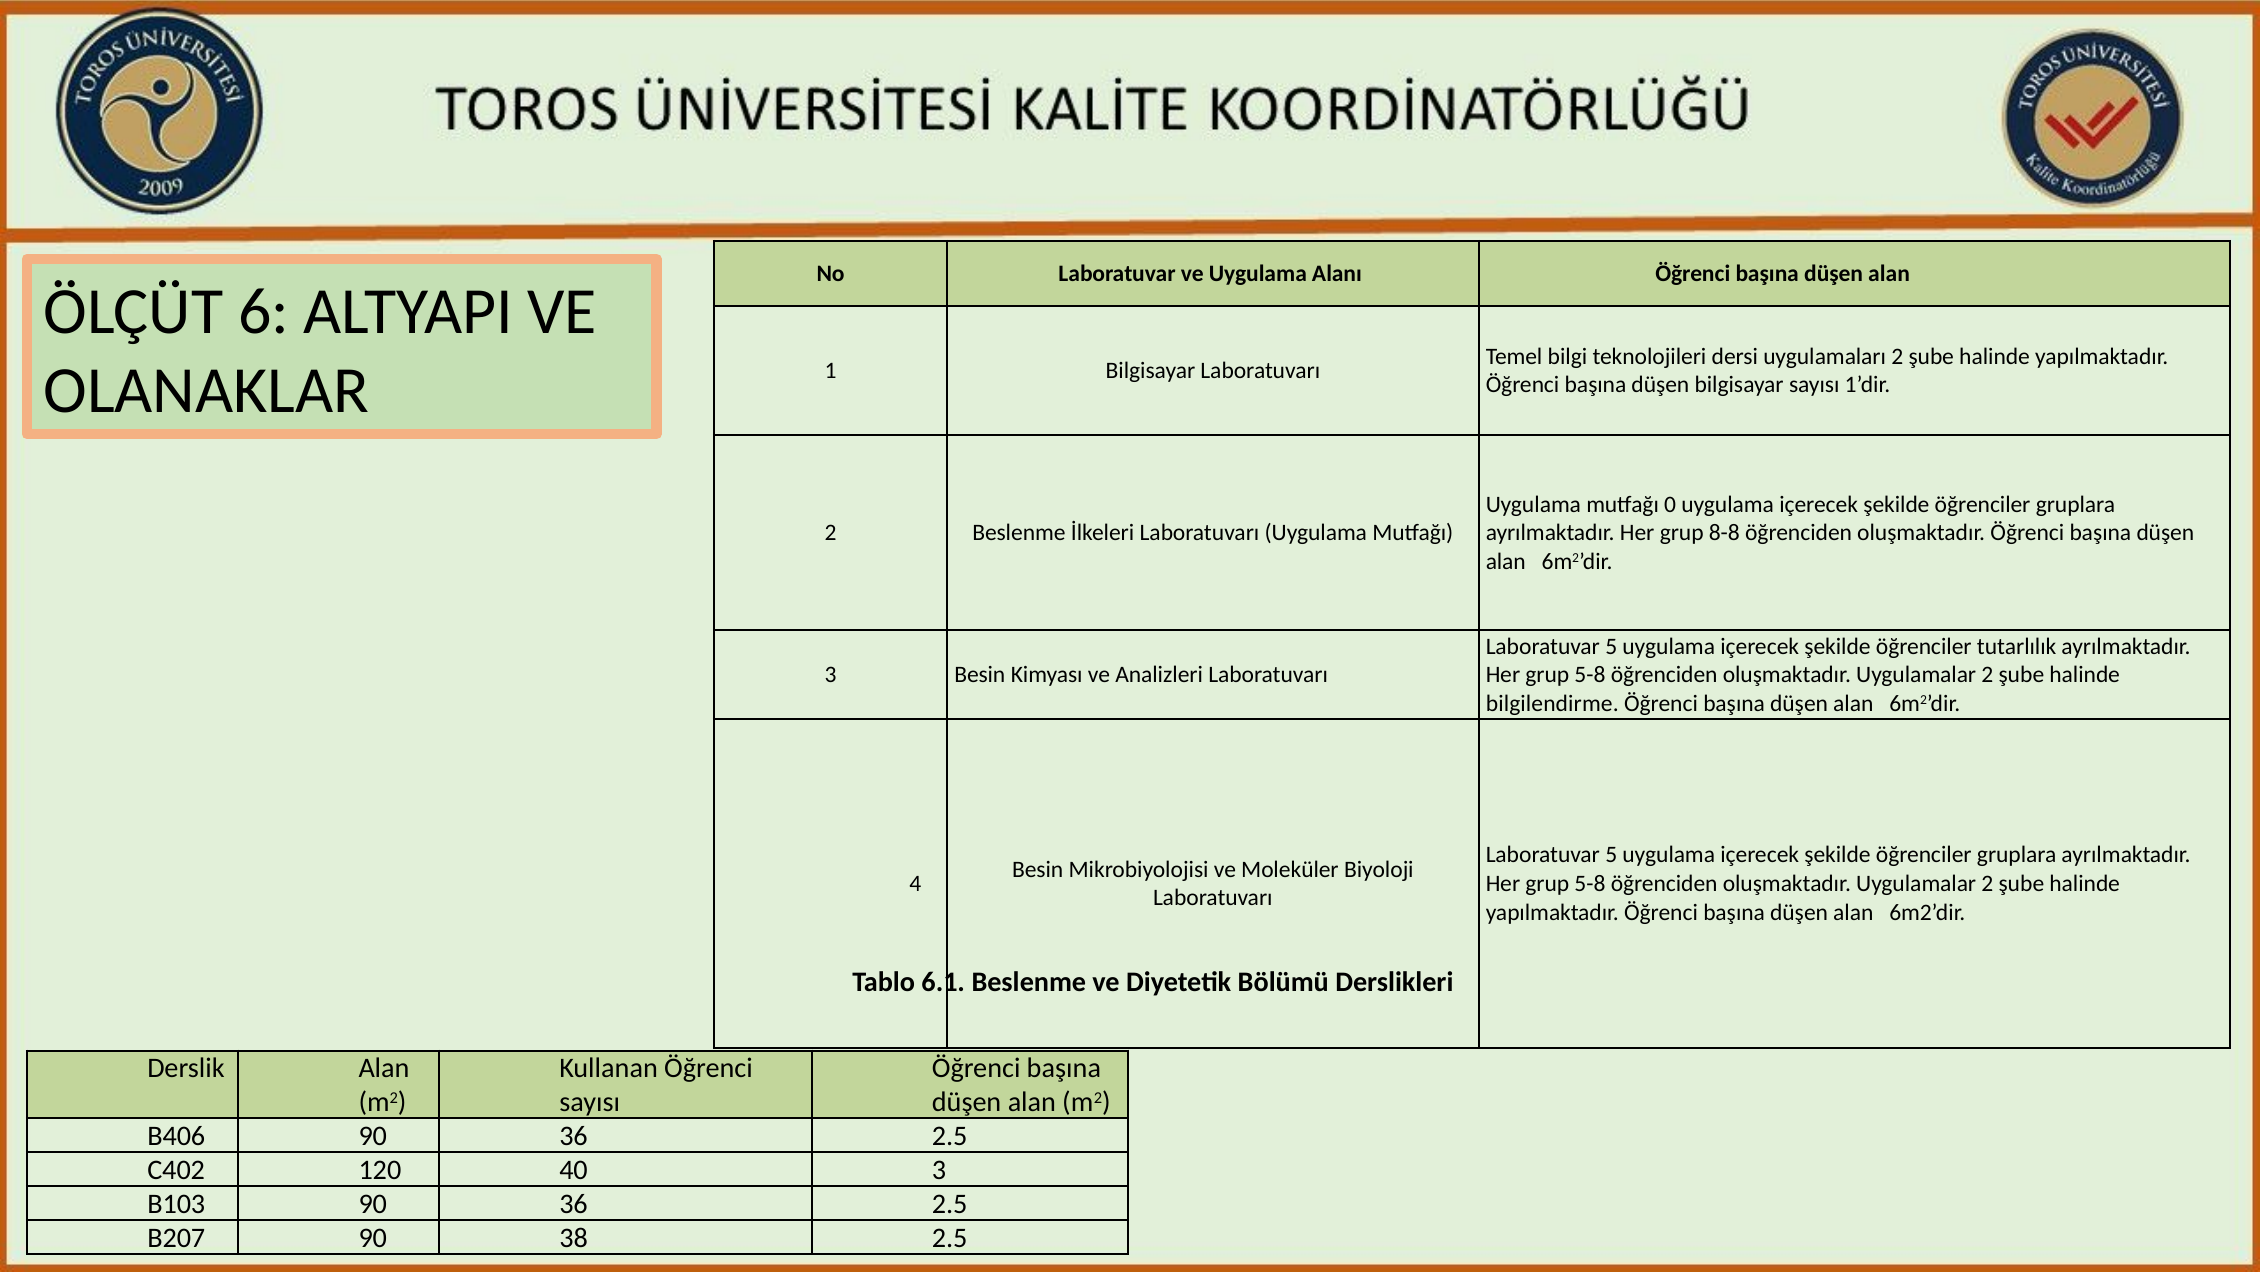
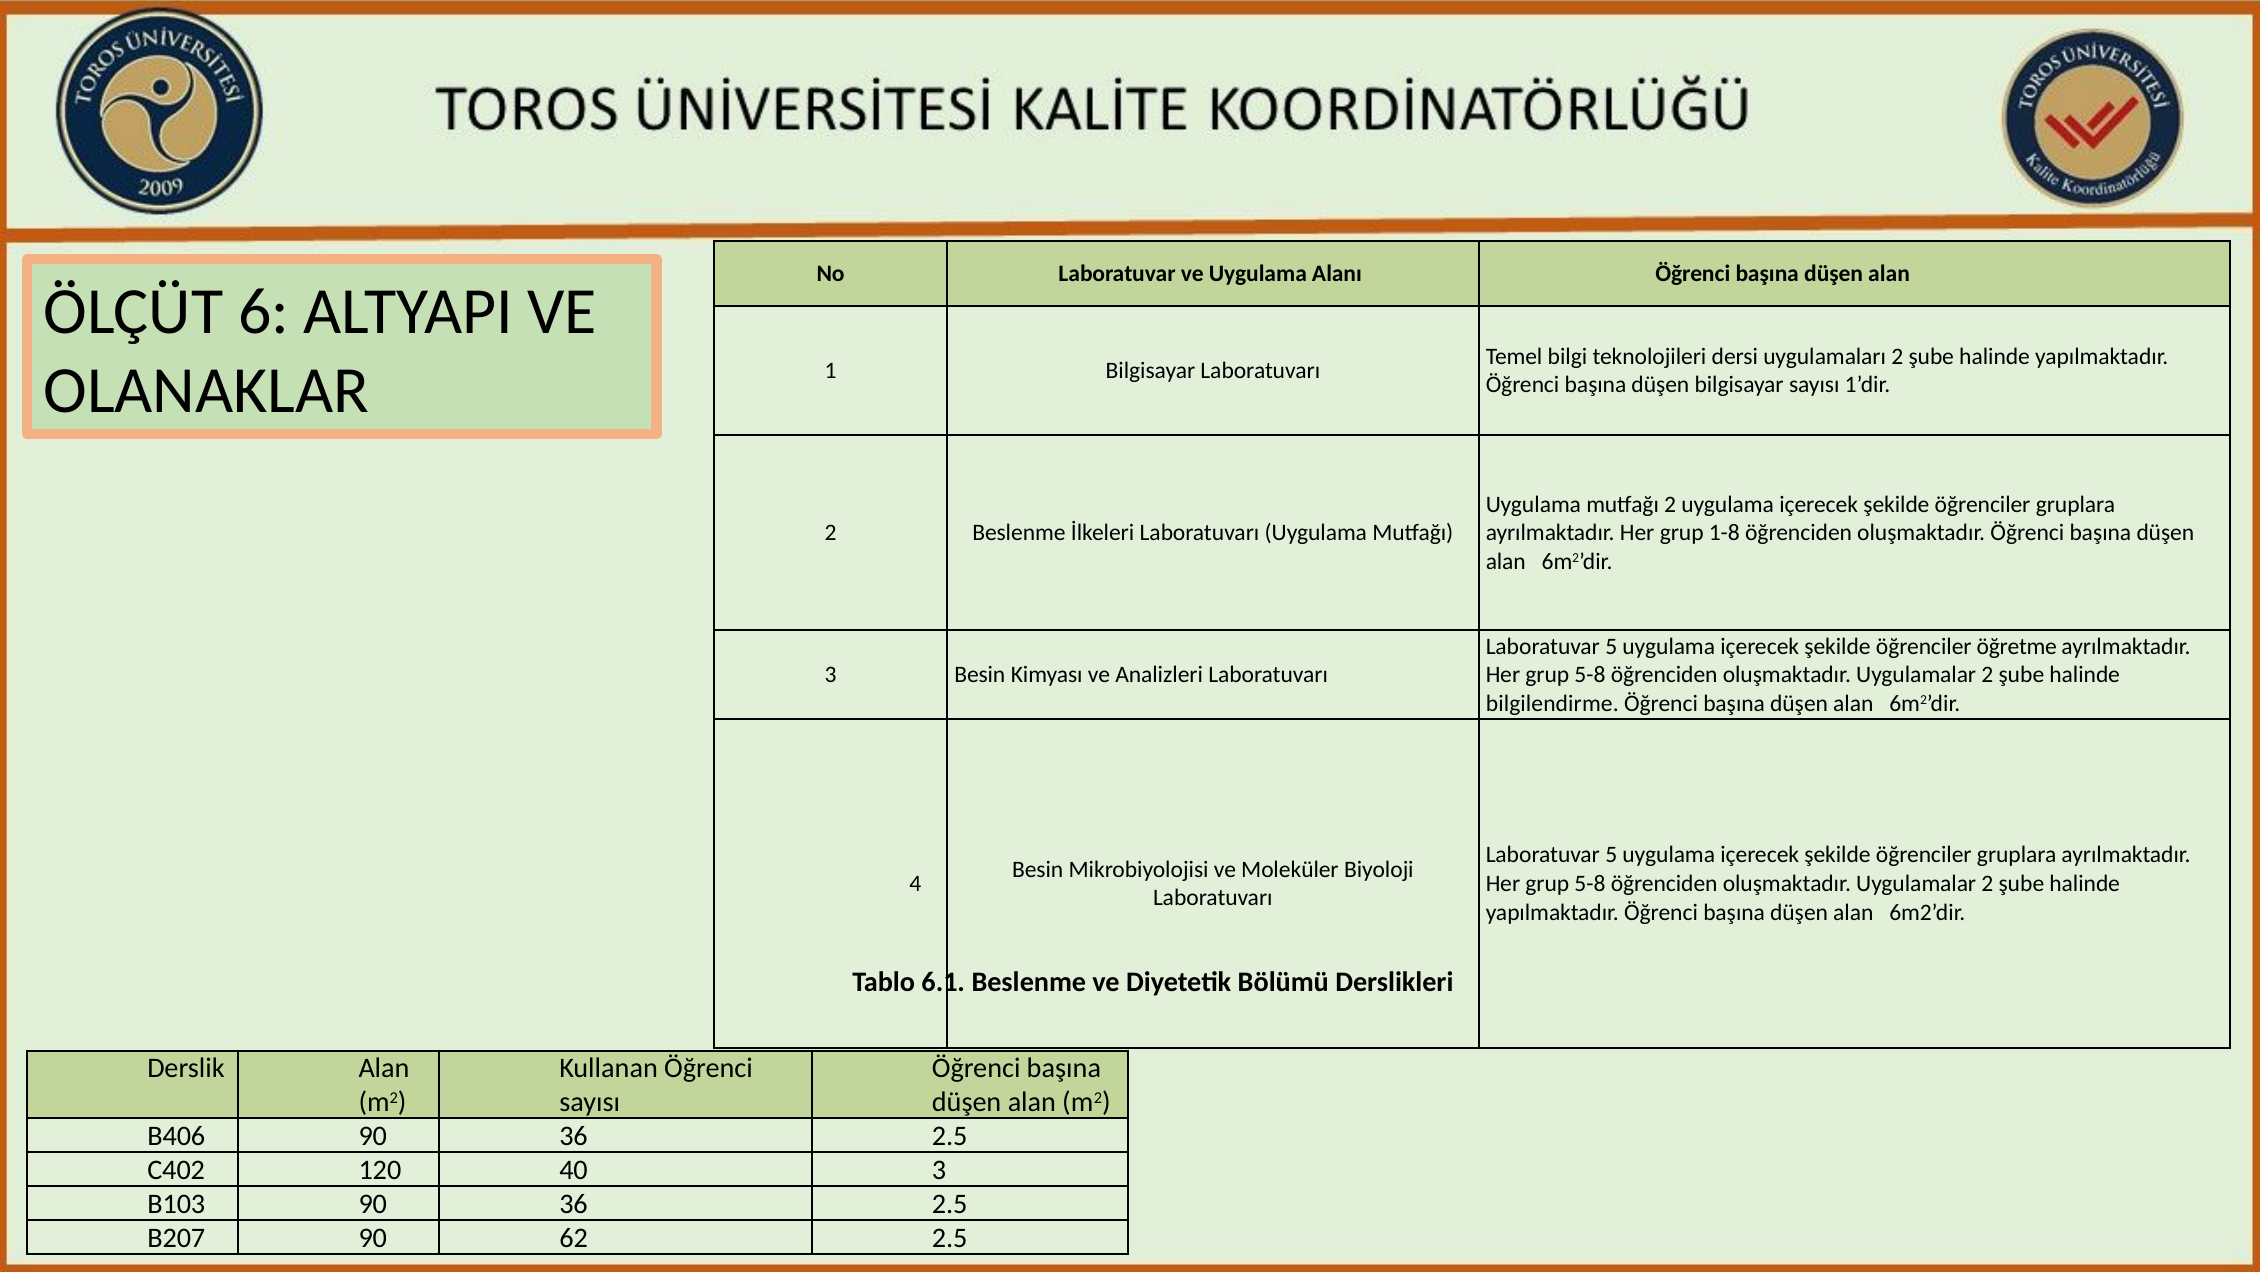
mutfağı 0: 0 -> 2
8-8: 8-8 -> 1-8
tutarlılık: tutarlılık -> öğretme
38: 38 -> 62
